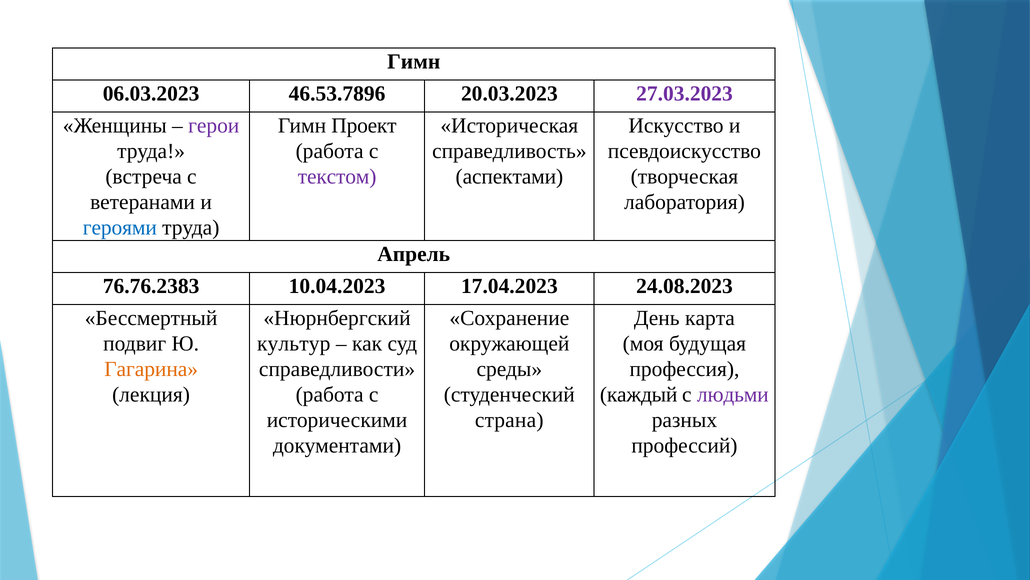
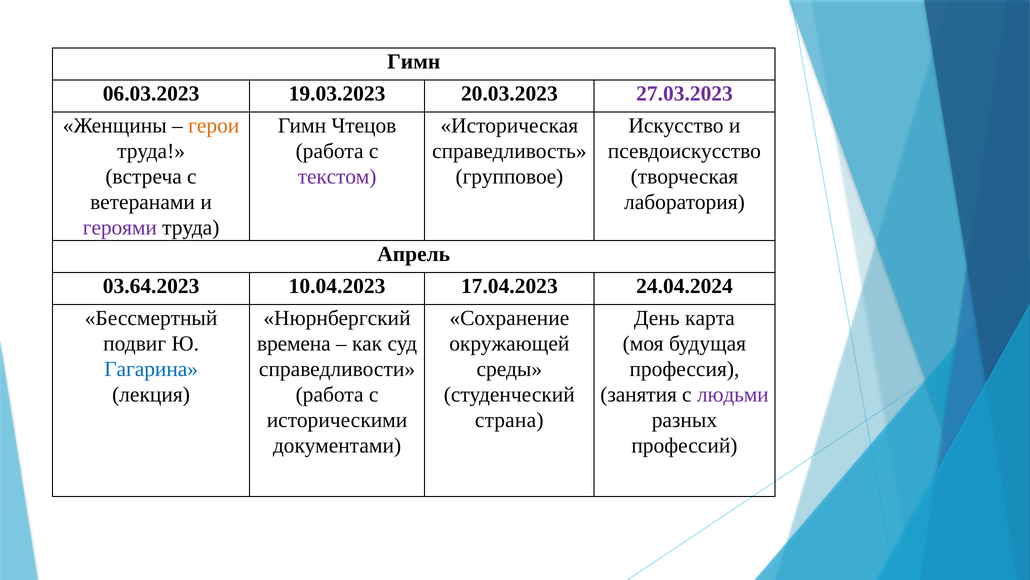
46.53.7896: 46.53.7896 -> 19.03.2023
герои colour: purple -> orange
Проект: Проект -> Чтецов
аспектами: аспектами -> групповое
героями colour: blue -> purple
76.76.2383: 76.76.2383 -> 03.64.2023
24.08.2023: 24.08.2023 -> 24.04.2024
культур: культур -> времена
Гагарина colour: orange -> blue
каждый: каждый -> занятия
